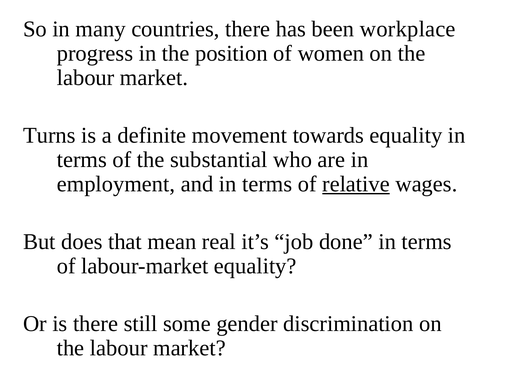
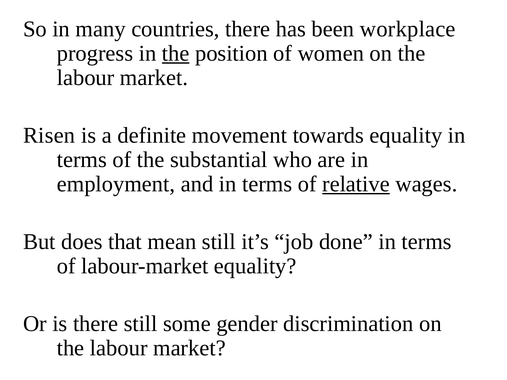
the at (176, 53) underline: none -> present
Turns: Turns -> Risen
mean real: real -> still
